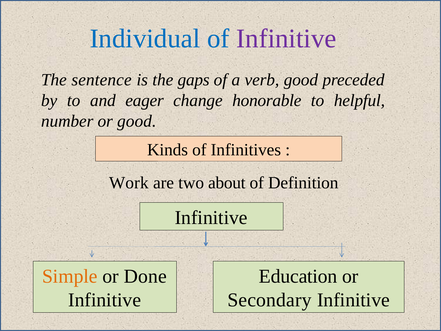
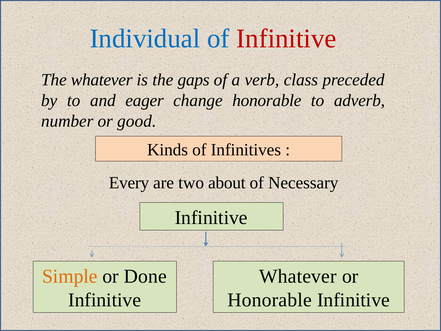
Infinitive at (286, 39) colour: purple -> red
The sentence: sentence -> whatever
verb good: good -> class
helpful: helpful -> adverb
Work: Work -> Every
Definition: Definition -> Necessary
Education at (298, 276): Education -> Whatever
Secondary at (270, 300): Secondary -> Honorable
